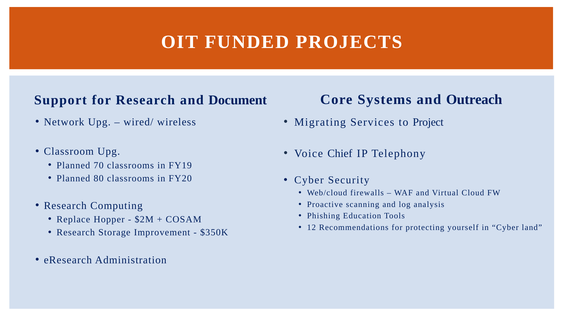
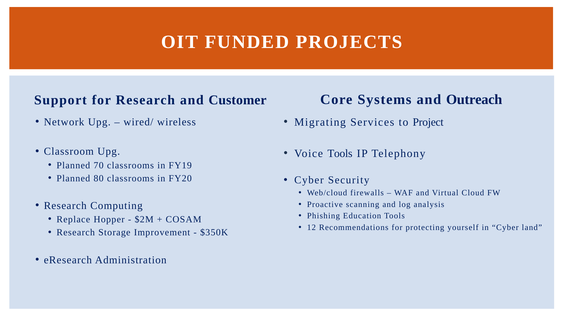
Document: Document -> Customer
Voice Chief: Chief -> Tools
